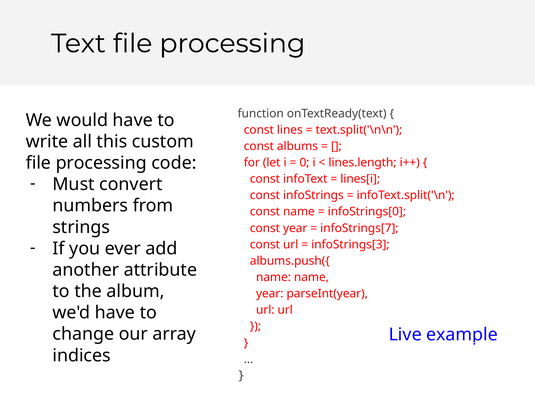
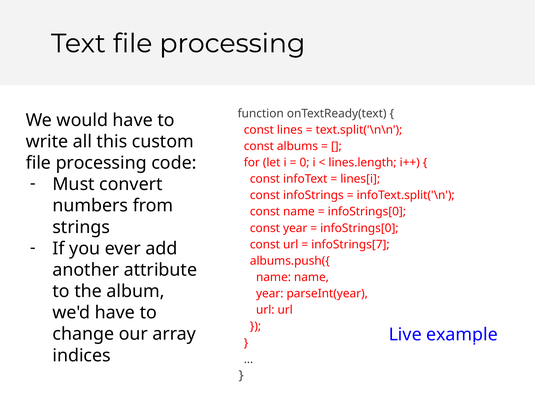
infoStrings[7 at (359, 228): infoStrings[7 -> infoStrings[0
infoStrings[3: infoStrings[3 -> infoStrings[7
